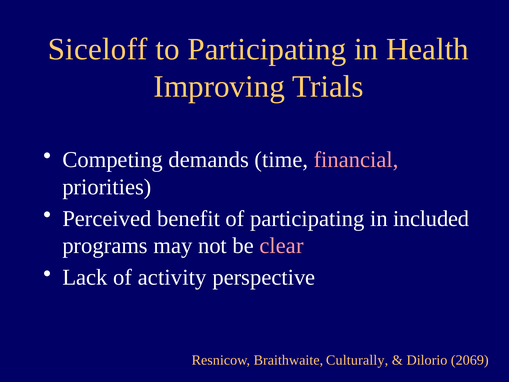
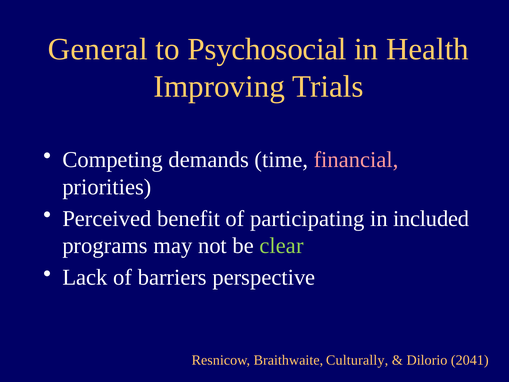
Siceloff: Siceloff -> General
to Participating: Participating -> Psychosocial
clear colour: pink -> light green
activity: activity -> barriers
2069: 2069 -> 2041
